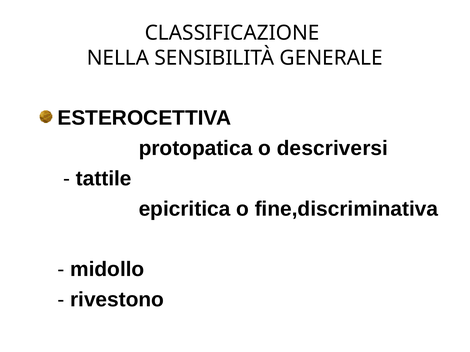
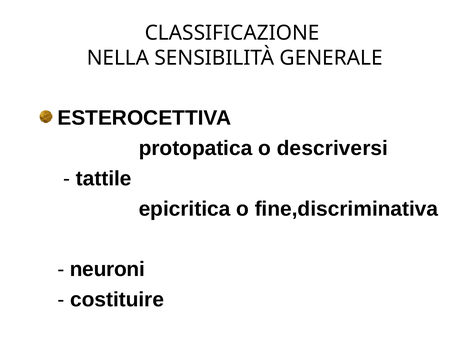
midollo: midollo -> neuroni
rivestono: rivestono -> costituire
